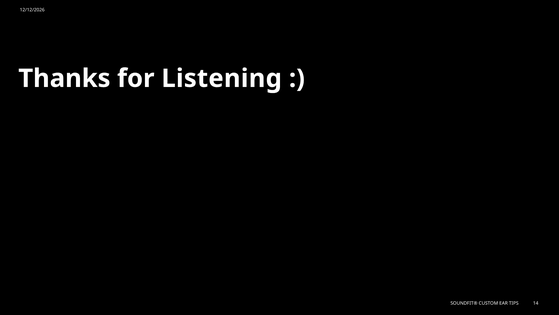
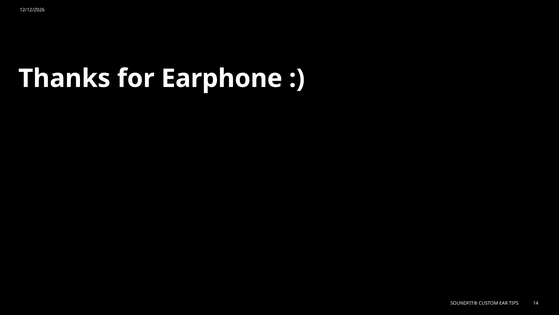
Listening: Listening -> Earphone
